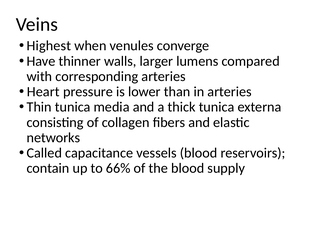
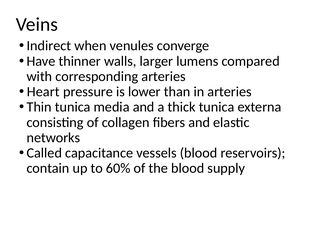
Highest: Highest -> Indirect
66%: 66% -> 60%
